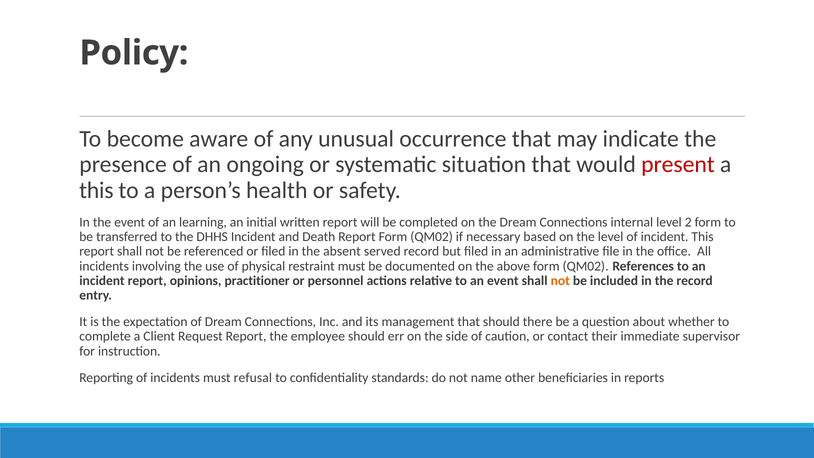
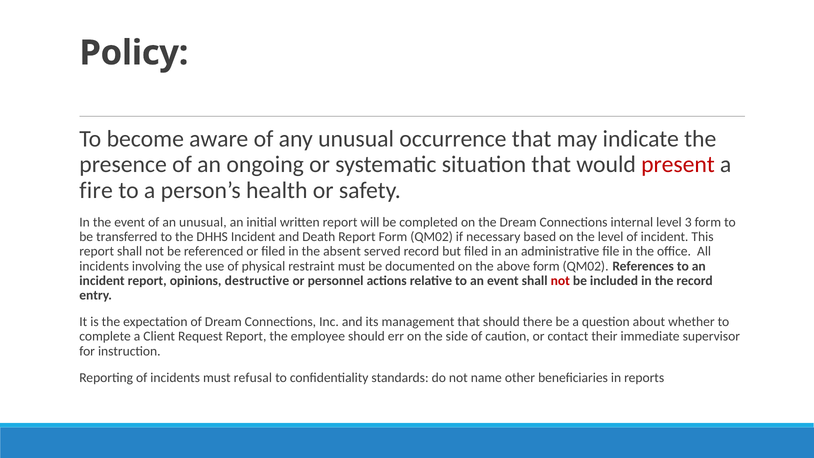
this at (96, 190): this -> fire
an learning: learning -> unusual
2: 2 -> 3
practitioner: practitioner -> destructive
not at (560, 281) colour: orange -> red
